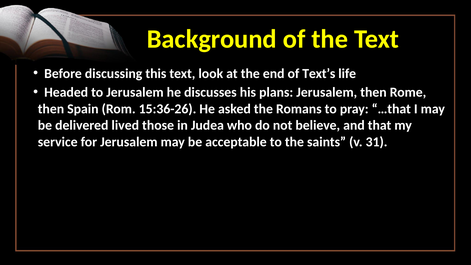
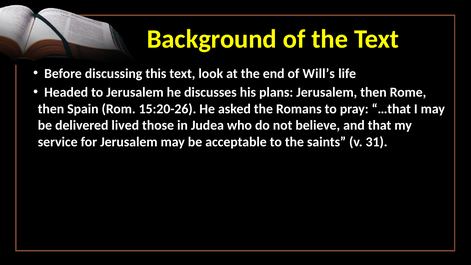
Text’s: Text’s -> Will’s
15:36-26: 15:36-26 -> 15:20-26
